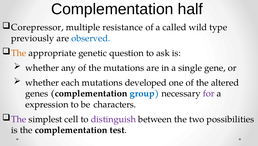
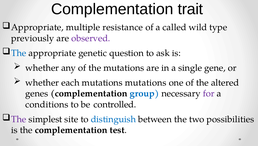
half: half -> trait
Corepressor at (37, 27): Corepressor -> Appropriate
observed colour: blue -> purple
The at (19, 53) colour: orange -> blue
mutations developed: developed -> mutations
expression: expression -> conditions
characters: characters -> controlled
cell: cell -> site
distinguish colour: purple -> blue
